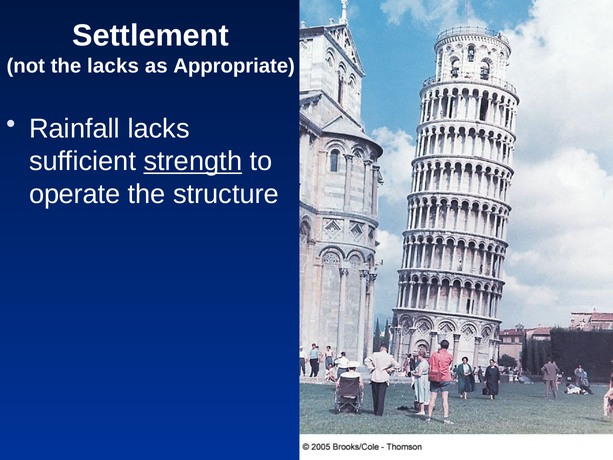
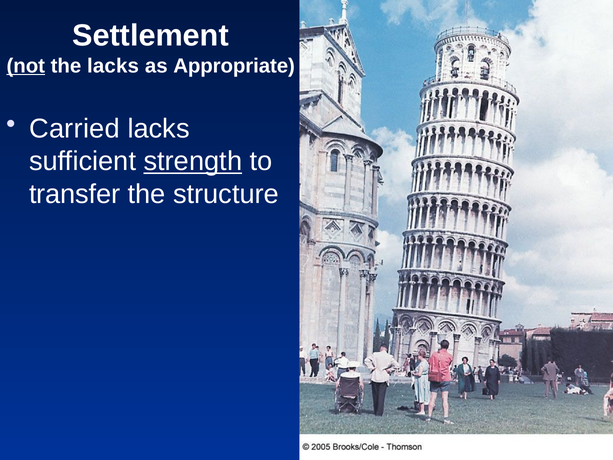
not underline: none -> present
Rainfall: Rainfall -> Carried
operate: operate -> transfer
